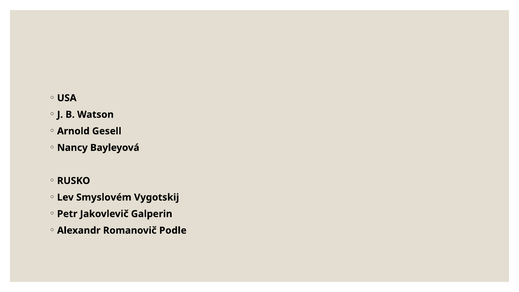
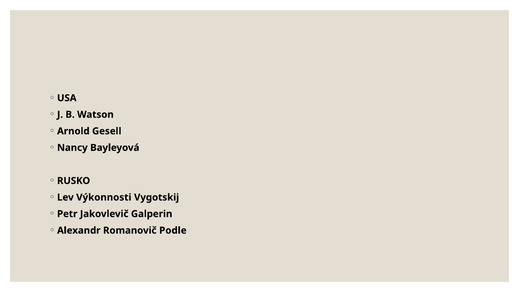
Smyslovém: Smyslovém -> Výkonnosti
